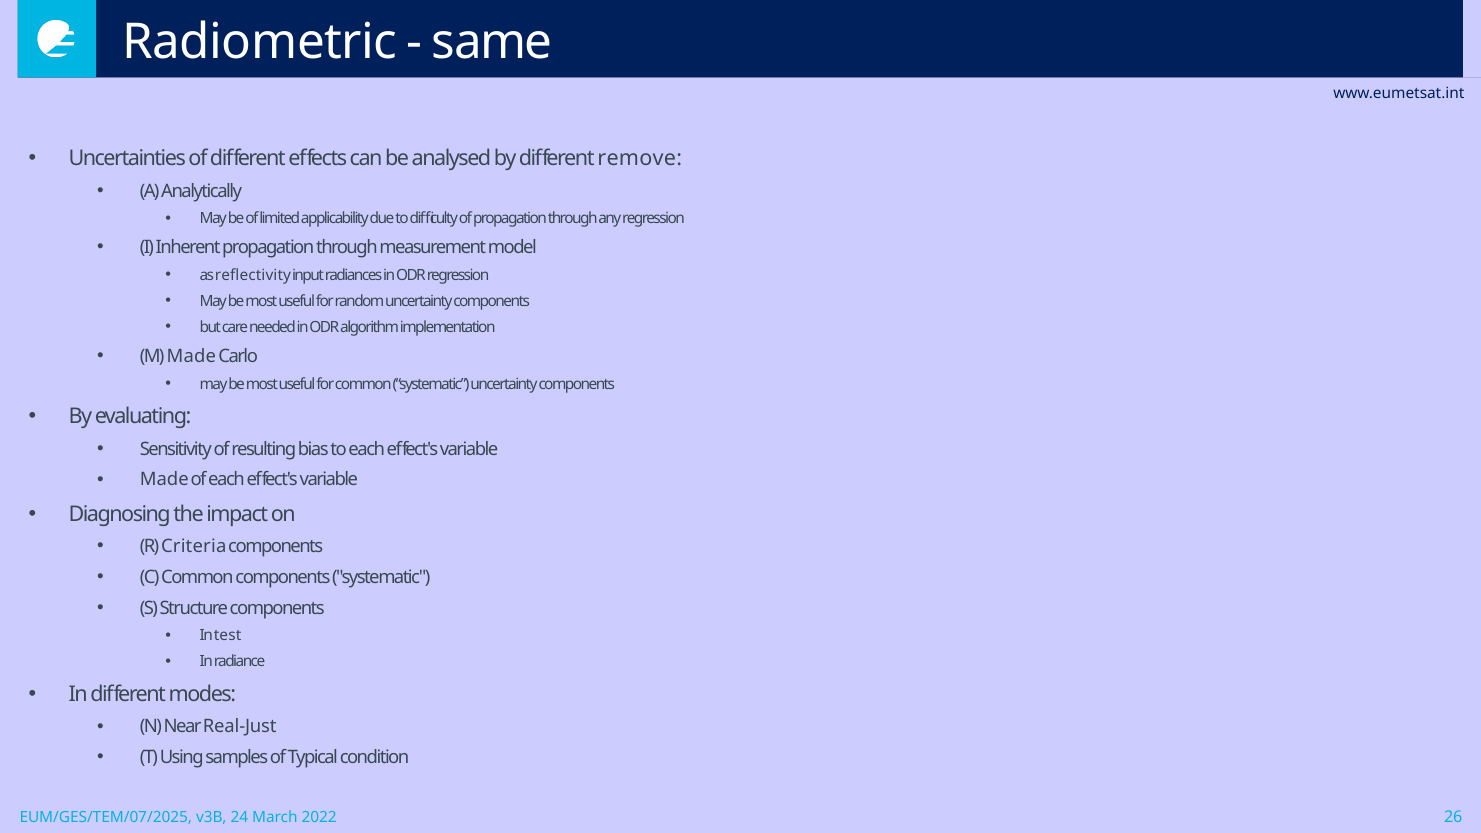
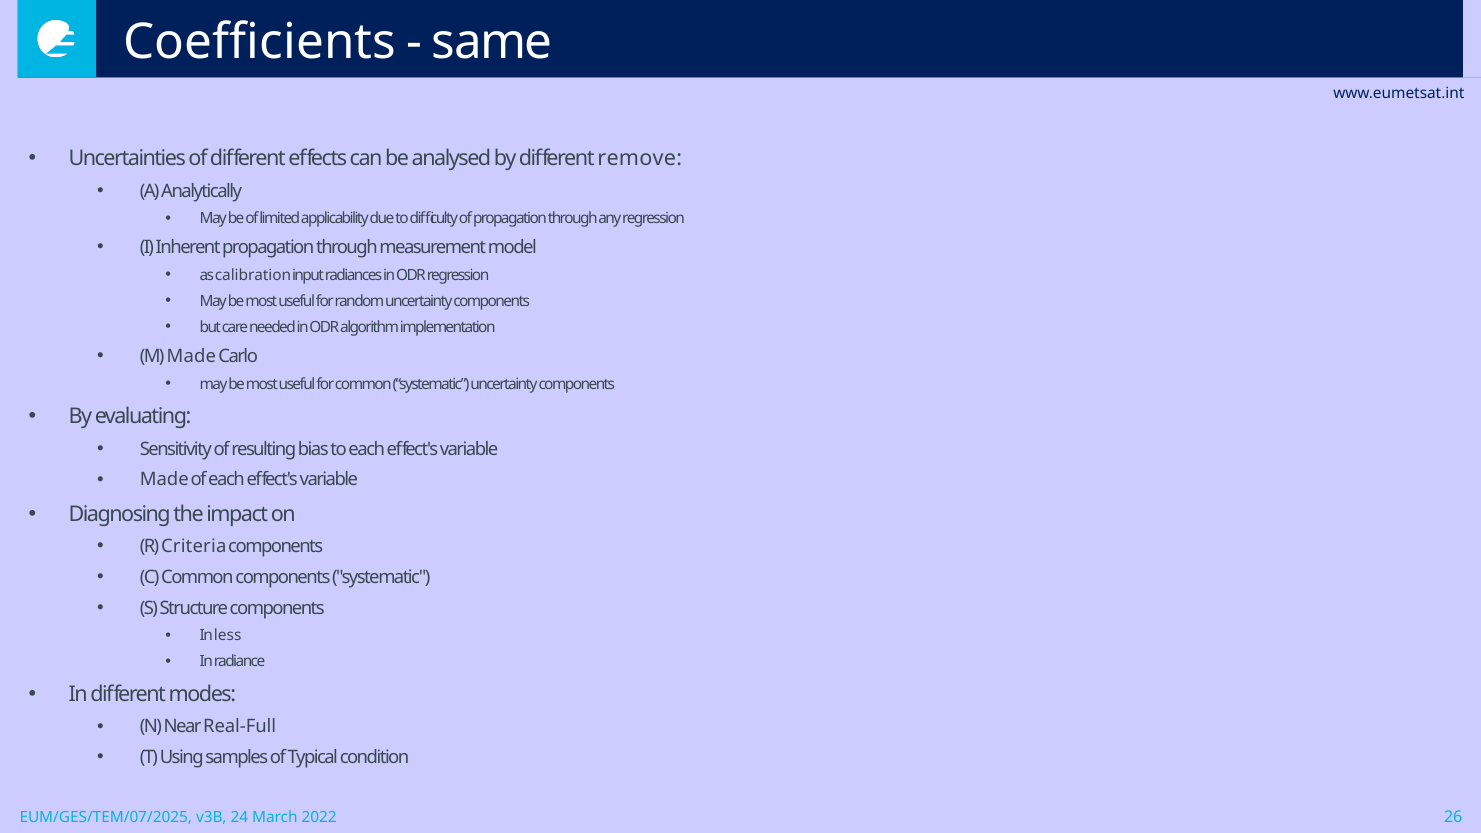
Radiometric: Radiometric -> Coefficients
reflectivity: reflectivity -> calibration
test: test -> less
Real-Just: Real-Just -> Real-Full
